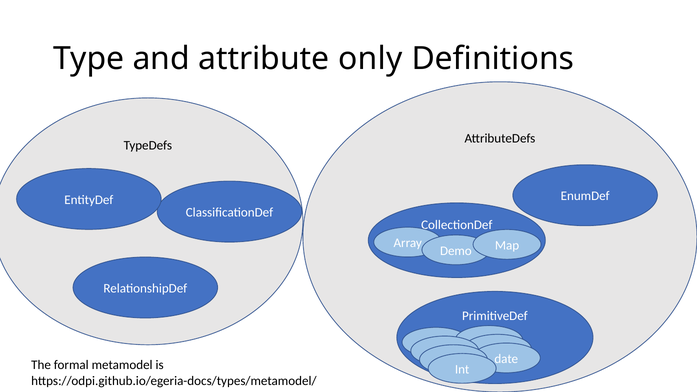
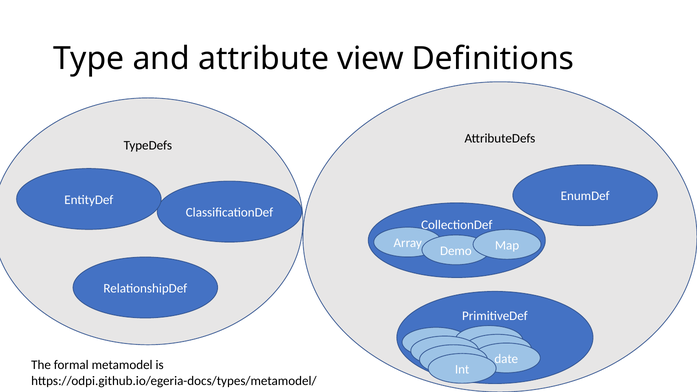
only: only -> view
